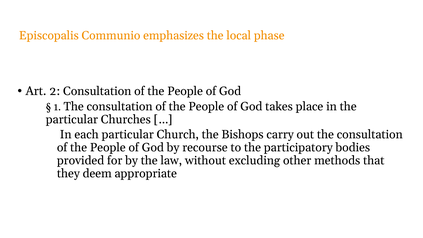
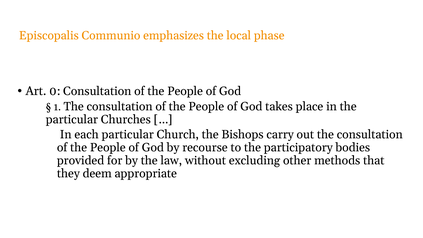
2: 2 -> 0
